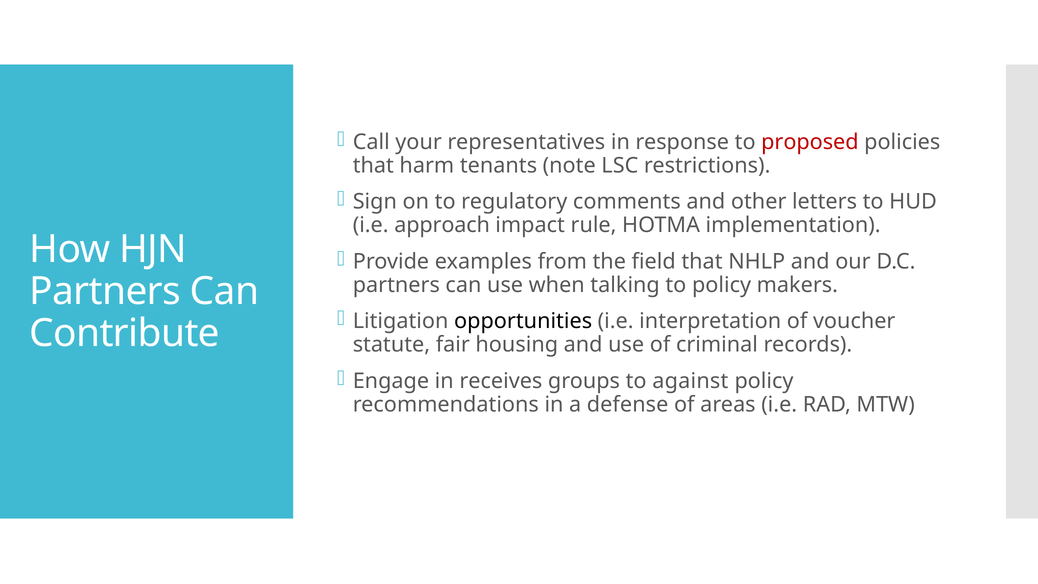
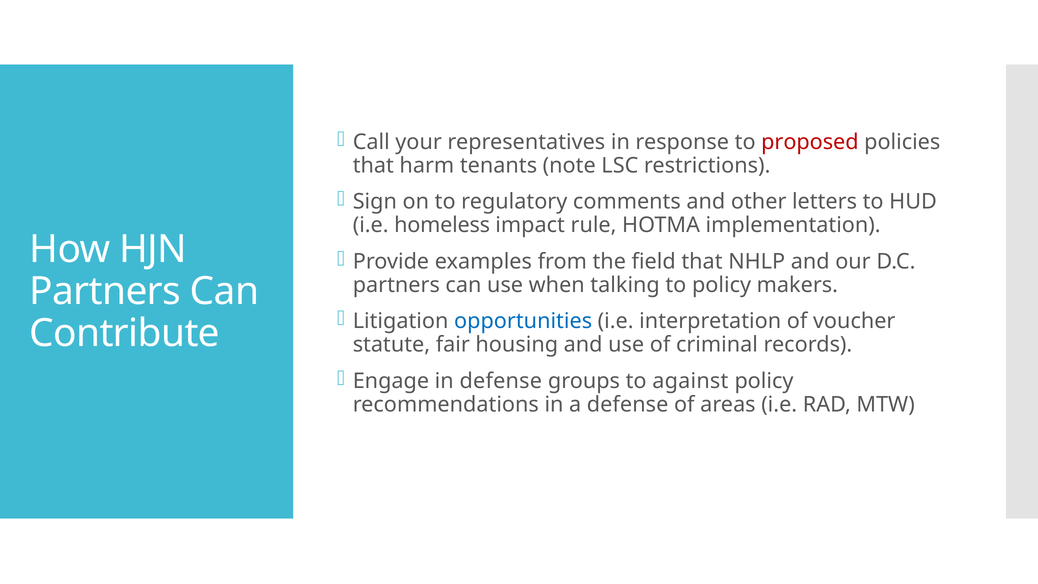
approach: approach -> homeless
opportunities colour: black -> blue
in receives: receives -> defense
